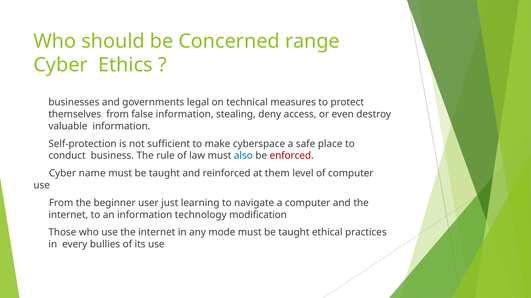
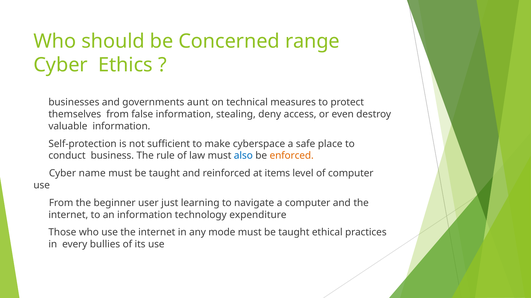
legal: legal -> aunt
enforced colour: red -> orange
them: them -> items
modification: modification -> expenditure
